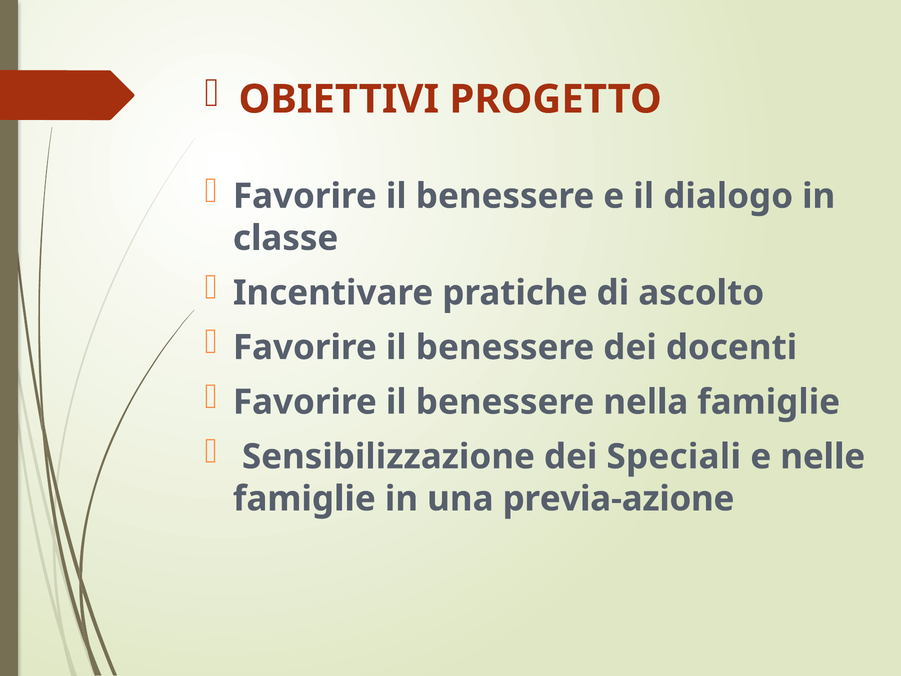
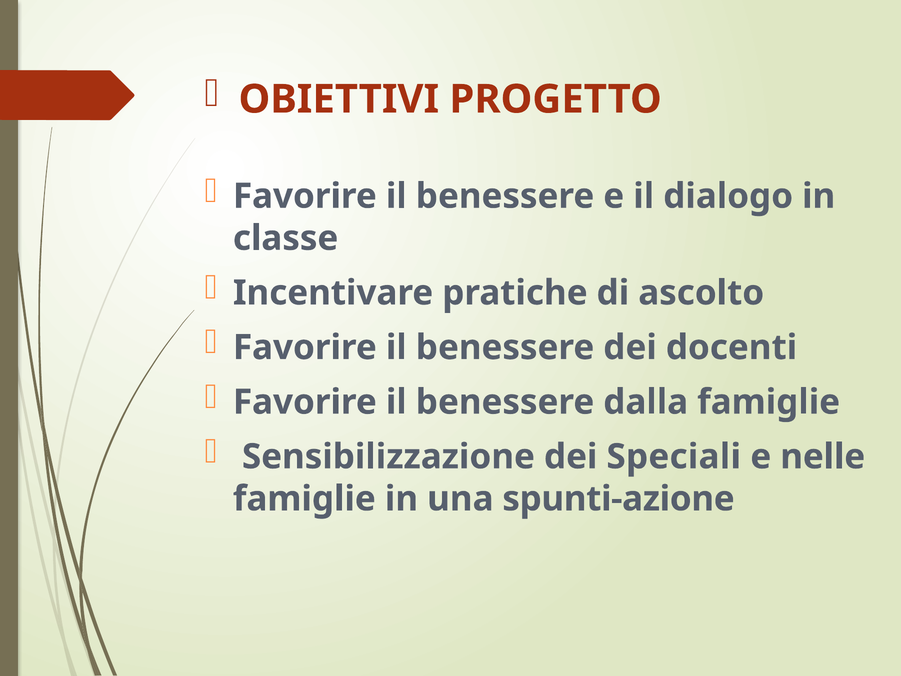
nella: nella -> dalla
previa-azione: previa-azione -> spunti-azione
